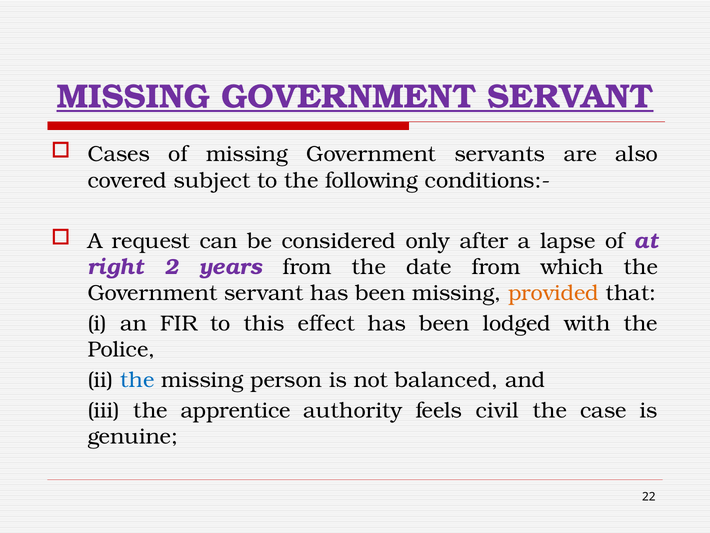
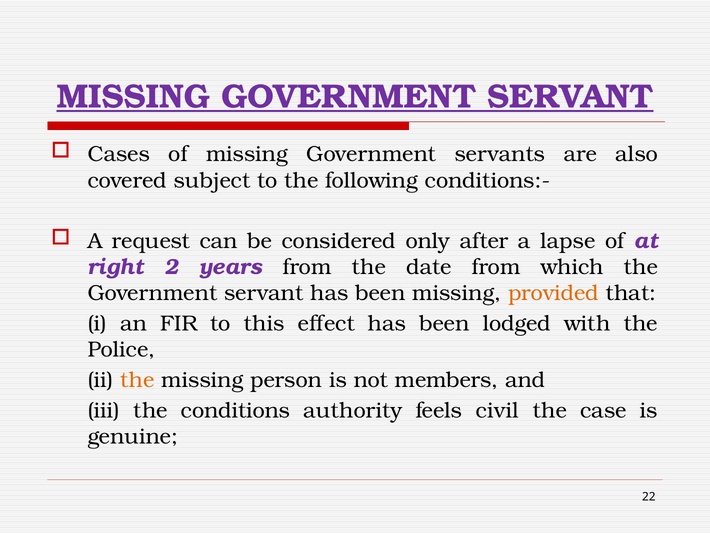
the at (137, 380) colour: blue -> orange
balanced: balanced -> members
apprentice: apprentice -> conditions
